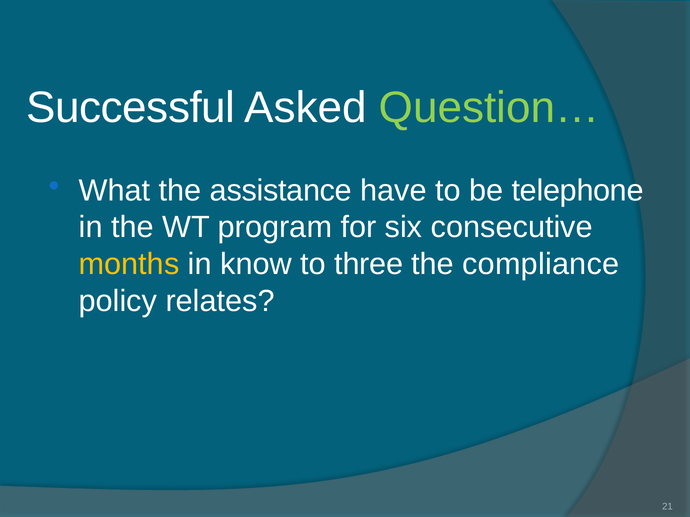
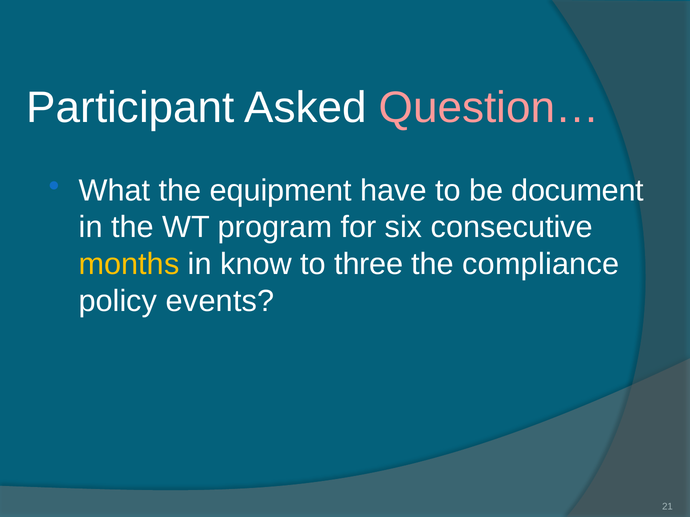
Successful: Successful -> Participant
Question… colour: light green -> pink
assistance: assistance -> equipment
telephone: telephone -> document
relates: relates -> events
